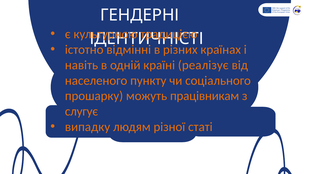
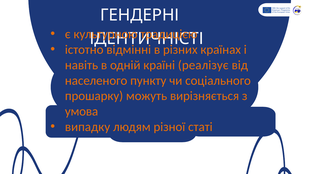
працівникам: працівникам -> вирізняється
слугує: слугує -> умова
